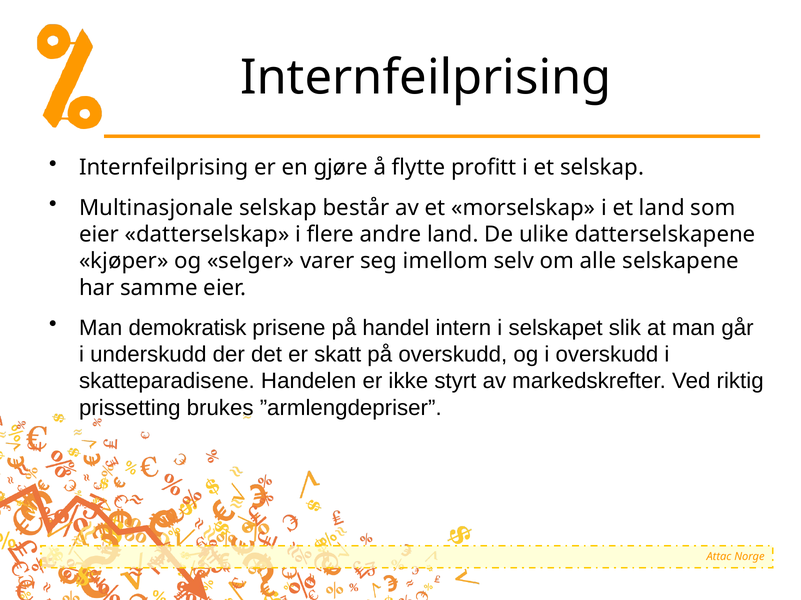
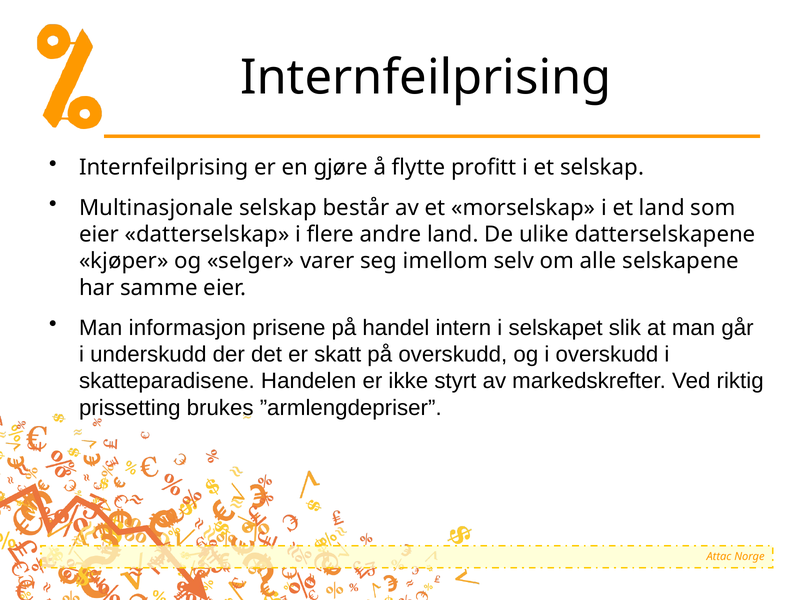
demokratisk: demokratisk -> informasjon
